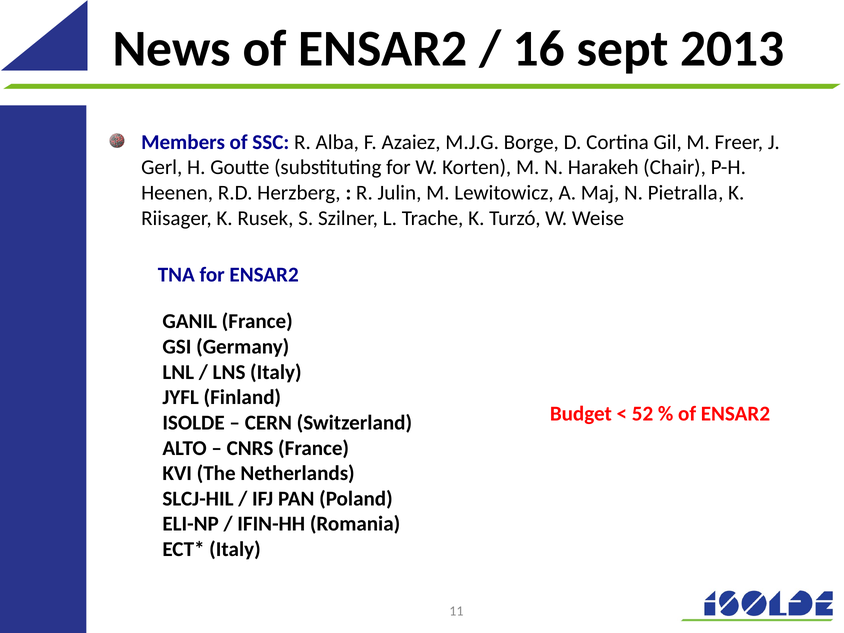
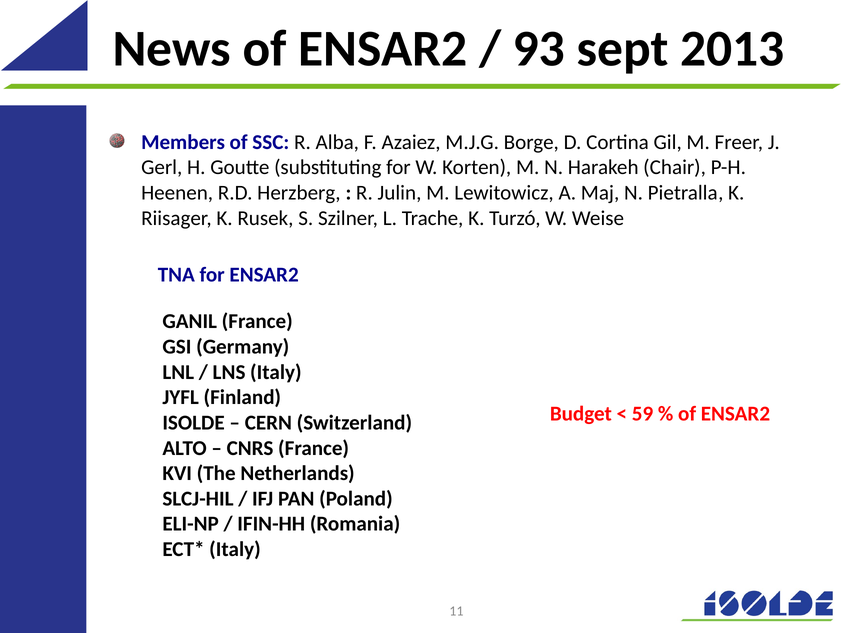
16: 16 -> 93
52: 52 -> 59
